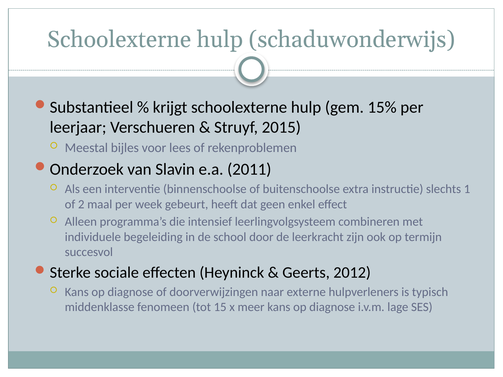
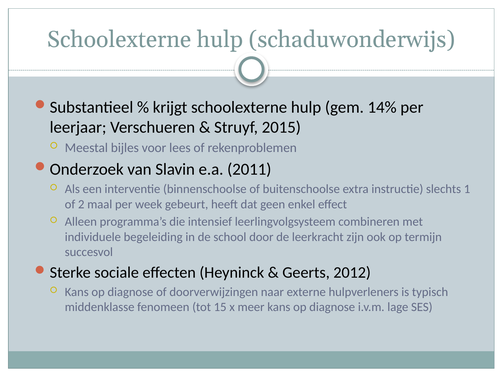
15%: 15% -> 14%
